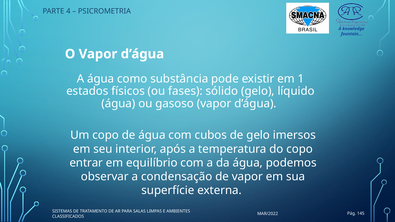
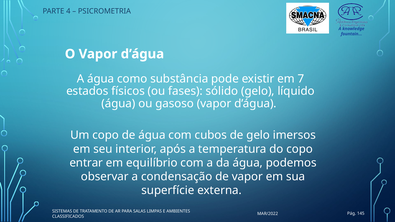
1: 1 -> 7
